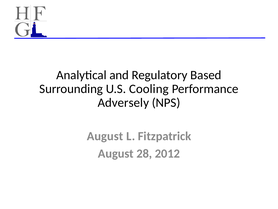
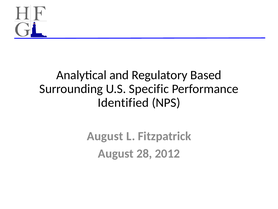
Cooling: Cooling -> Specific
Adversely: Adversely -> Identified
